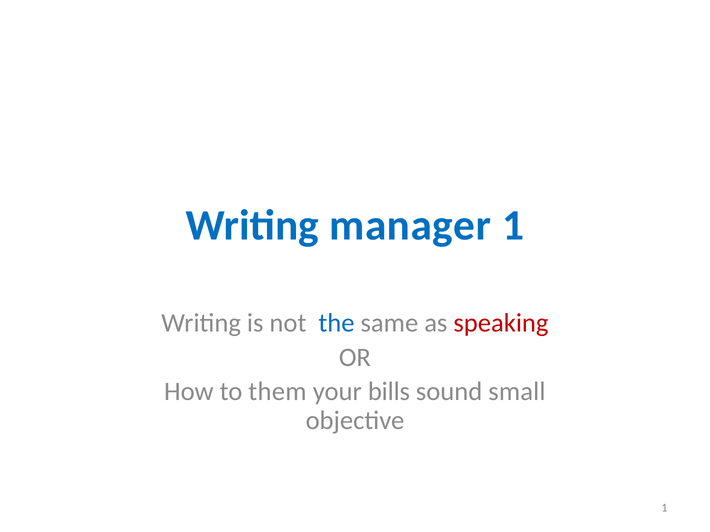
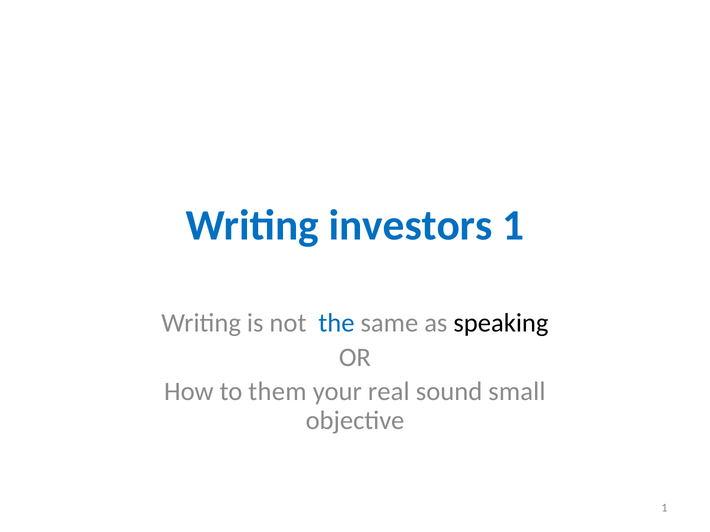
manager: manager -> investors
speaking colour: red -> black
bills: bills -> real
